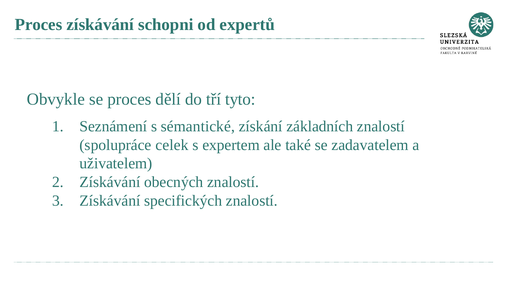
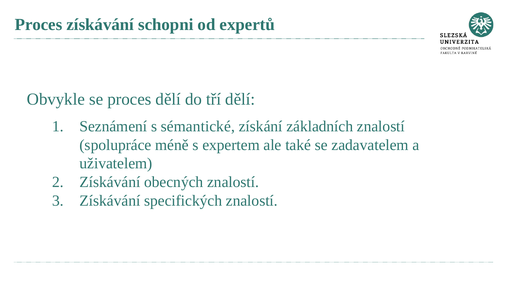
tří tyto: tyto -> dělí
celek: celek -> méně
